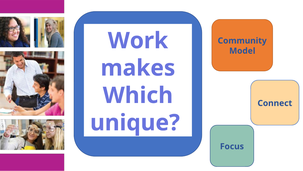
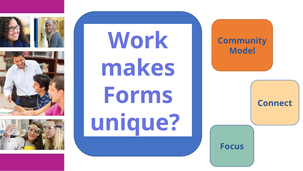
Which: Which -> Forms
